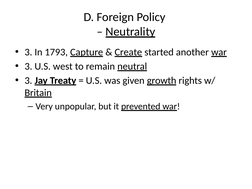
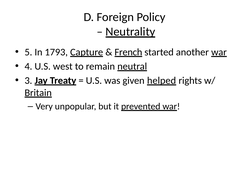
3 at (28, 52): 3 -> 5
Create: Create -> French
3 at (28, 66): 3 -> 4
growth: growth -> helped
